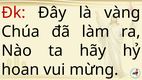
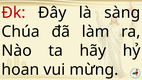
vàng: vàng -> sàng
